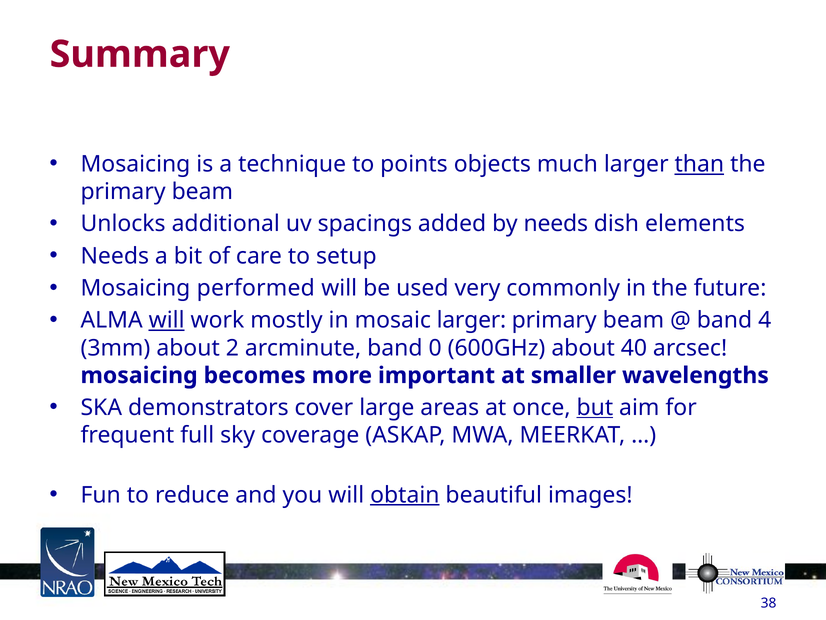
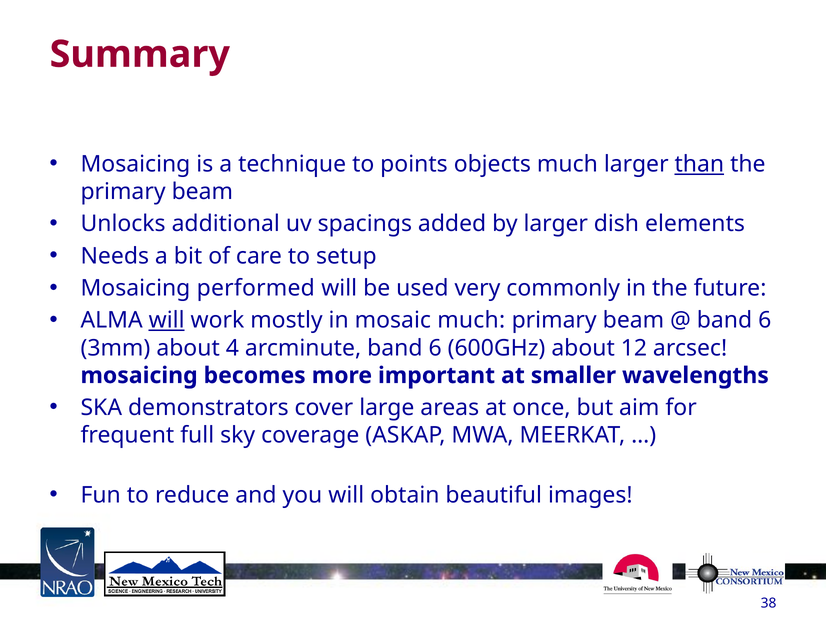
by needs: needs -> larger
mosaic larger: larger -> much
4 at (765, 320): 4 -> 6
2: 2 -> 4
arcminute band 0: 0 -> 6
40: 40 -> 12
but underline: present -> none
obtain underline: present -> none
